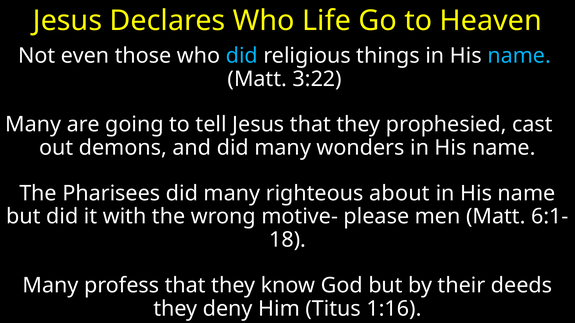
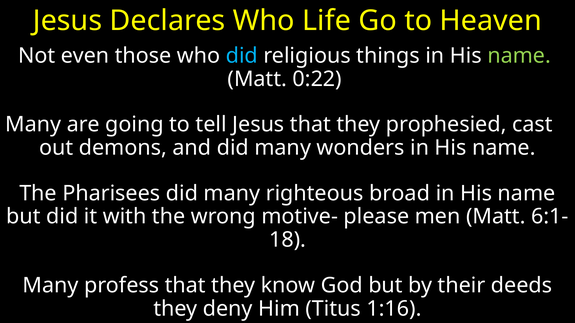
name at (519, 56) colour: light blue -> light green
3:22: 3:22 -> 0:22
about: about -> broad
